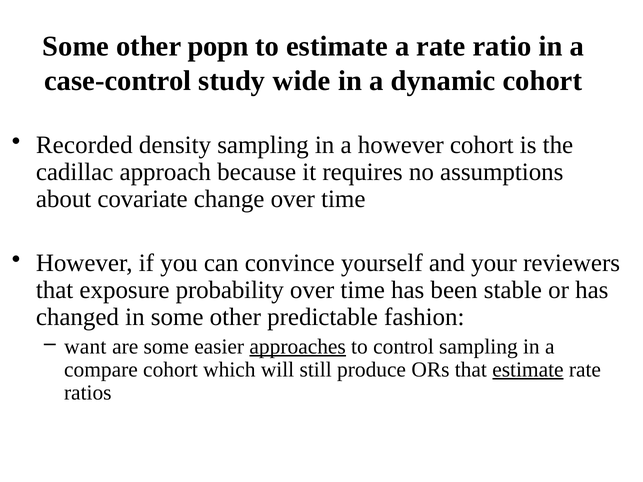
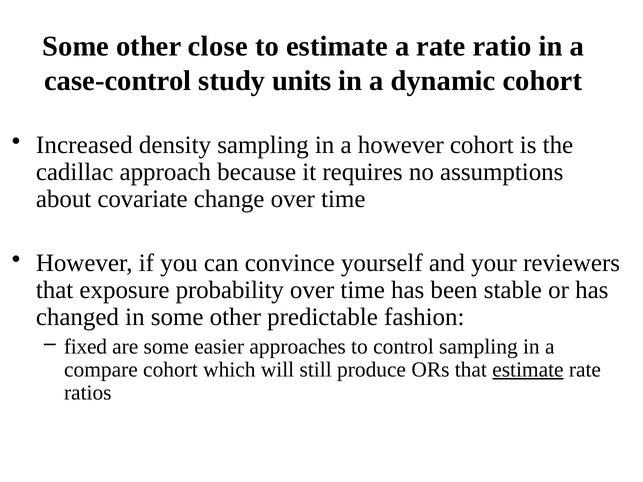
popn: popn -> close
wide: wide -> units
Recorded: Recorded -> Increased
want: want -> fixed
approaches underline: present -> none
